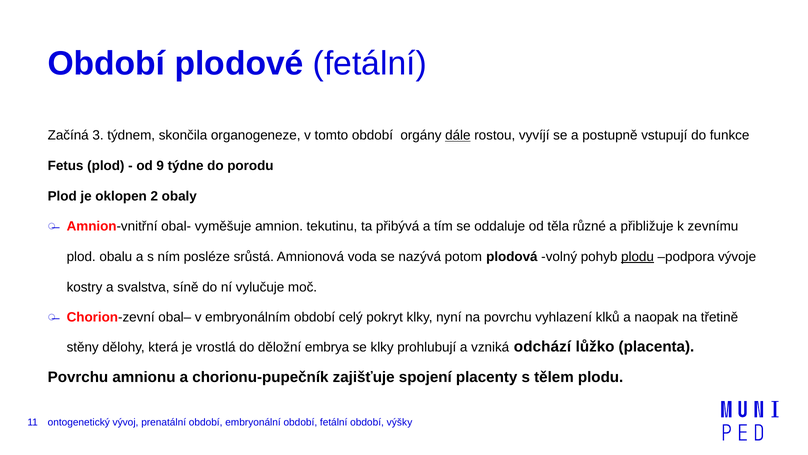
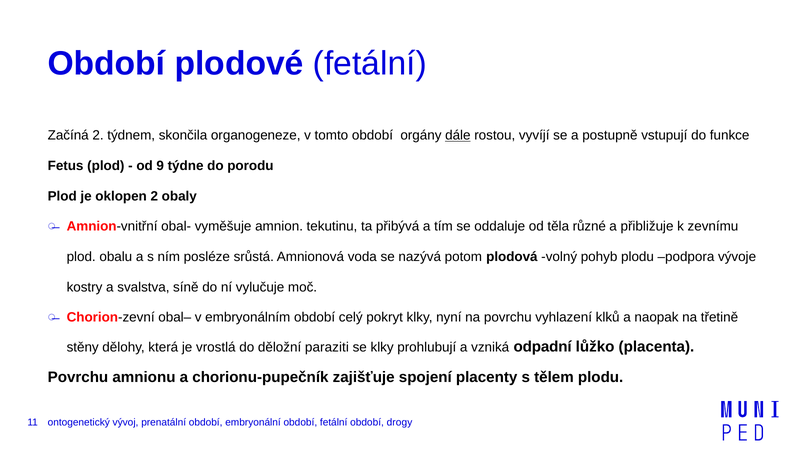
Začíná 3: 3 -> 2
plodu at (638, 256) underline: present -> none
embrya: embrya -> paraziti
odchází: odchází -> odpadní
výšky: výšky -> drogy
